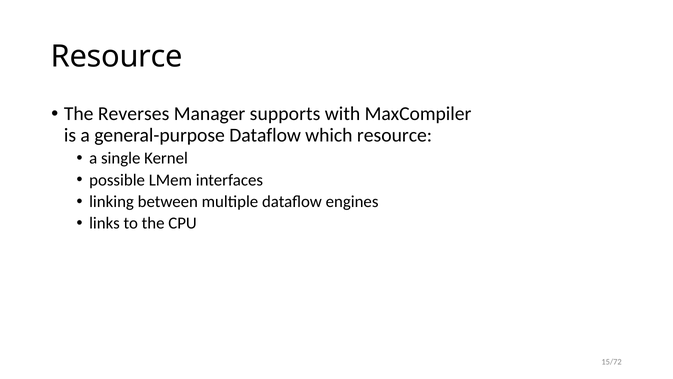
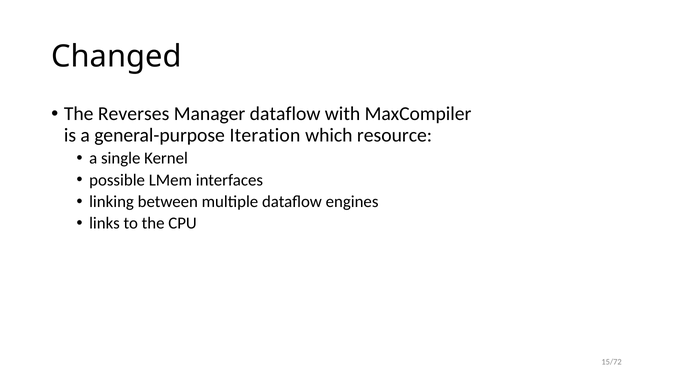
Resource at (117, 57): Resource -> Changed
Manager supports: supports -> dataflow
general-purpose Dataflow: Dataflow -> Iteration
